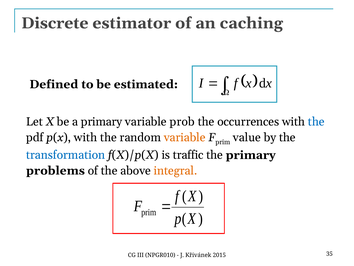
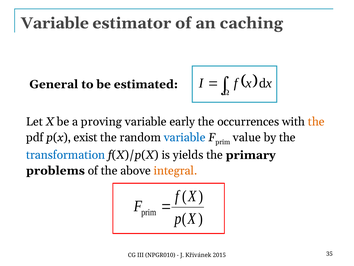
Discrete at (55, 23): Discrete -> Variable
Defined: Defined -> General
a primary: primary -> proving
prob: prob -> early
the at (316, 121) colour: blue -> orange
p(x with: with -> exist
variable at (185, 137) colour: orange -> blue
traffic: traffic -> yields
